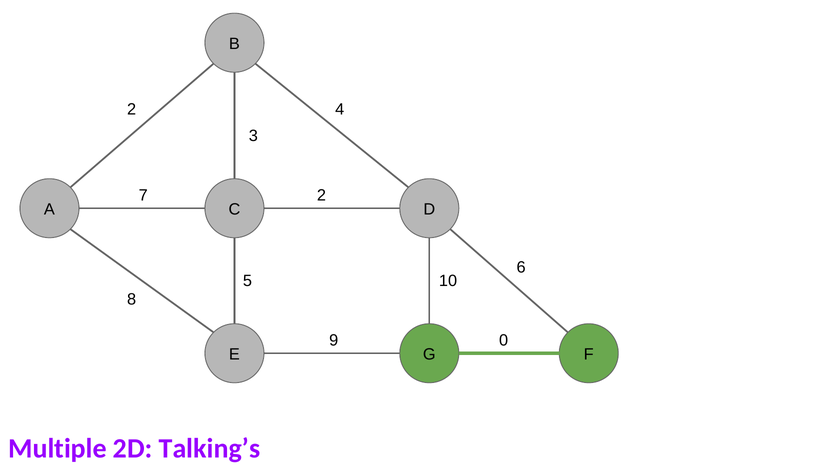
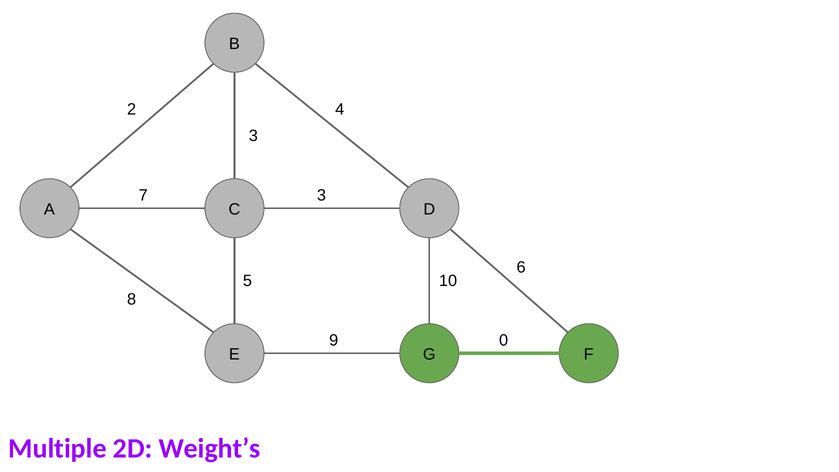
7 2: 2 -> 3
Talking’s: Talking’s -> Weight’s
